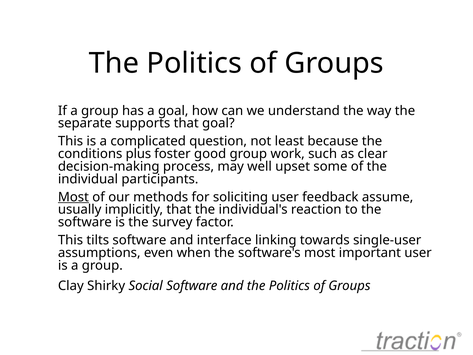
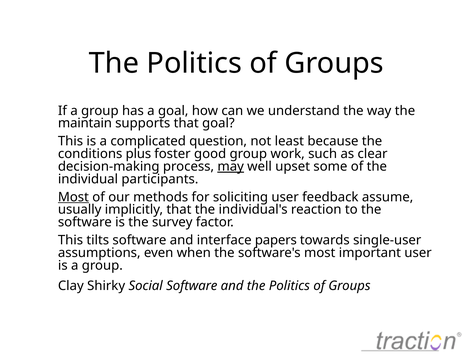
separate: separate -> maintain
may underline: none -> present
linking: linking -> papers
